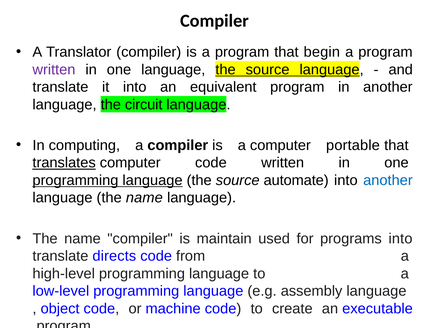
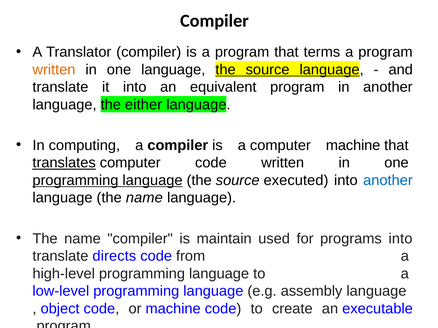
begin: begin -> terms
written at (54, 70) colour: purple -> orange
circuit: circuit -> either
computer portable: portable -> machine
automate: automate -> executed
